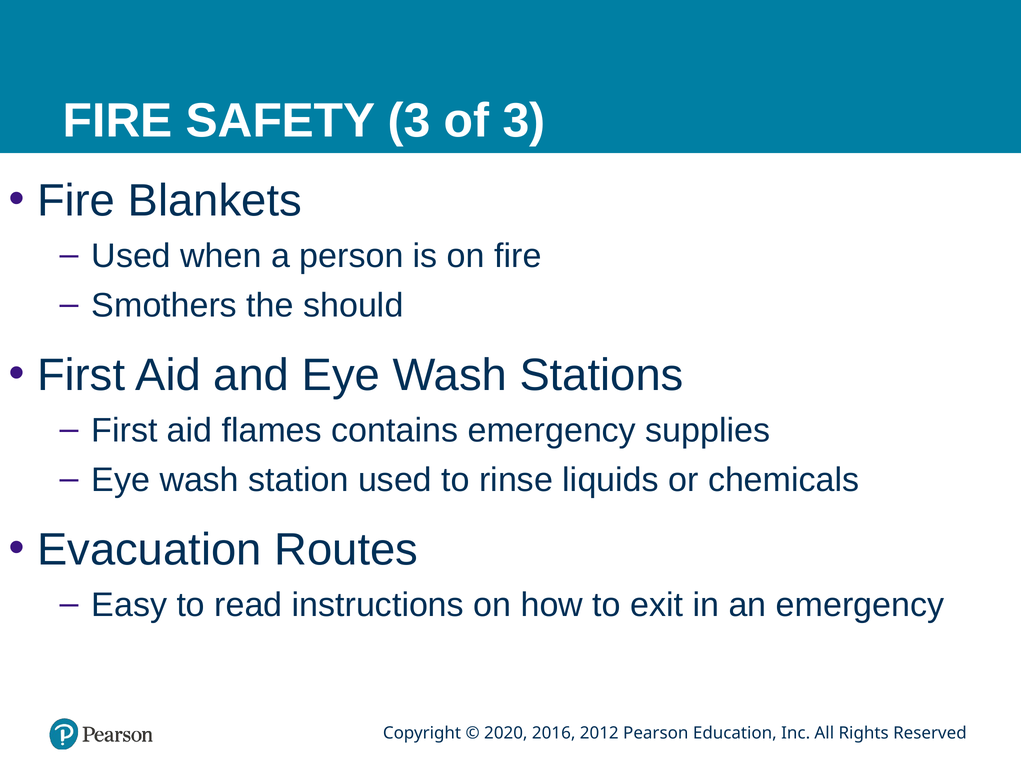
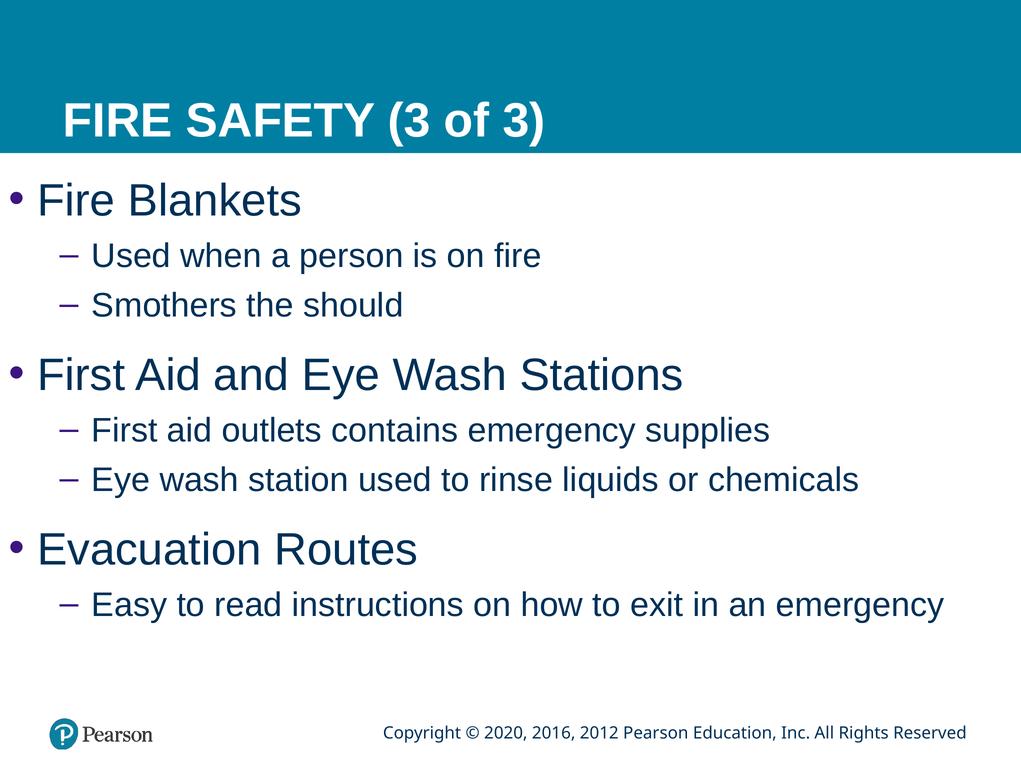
flames: flames -> outlets
